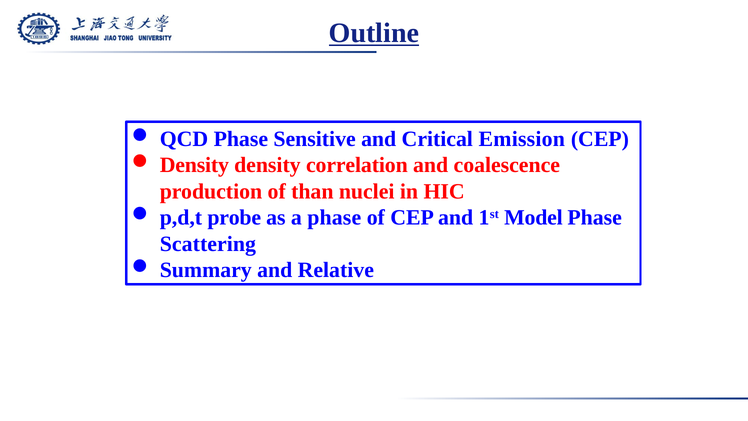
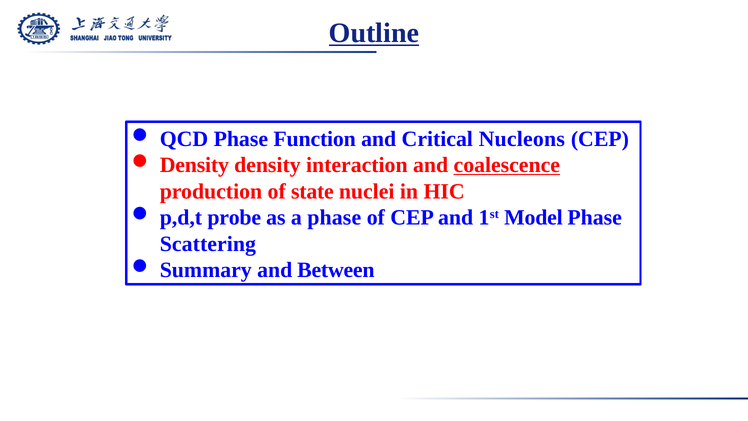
Sensitive: Sensitive -> Function
Emission: Emission -> Nucleons
correlation: correlation -> interaction
coalescence underline: none -> present
than: than -> state
Relative: Relative -> Between
